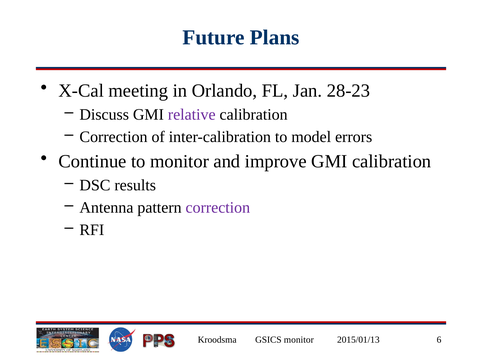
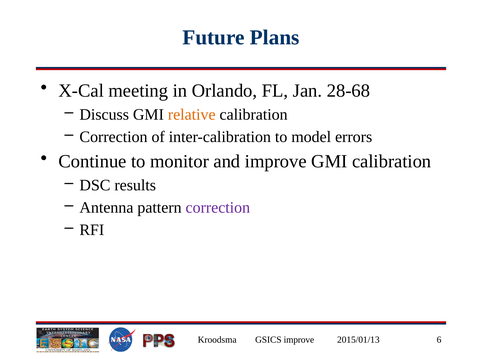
28-23: 28-23 -> 28-68
relative colour: purple -> orange
GSICS monitor: monitor -> improve
